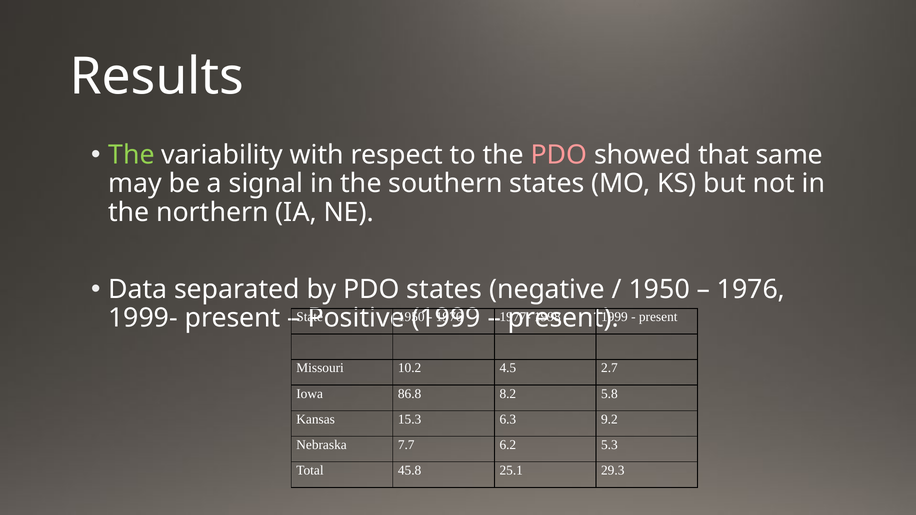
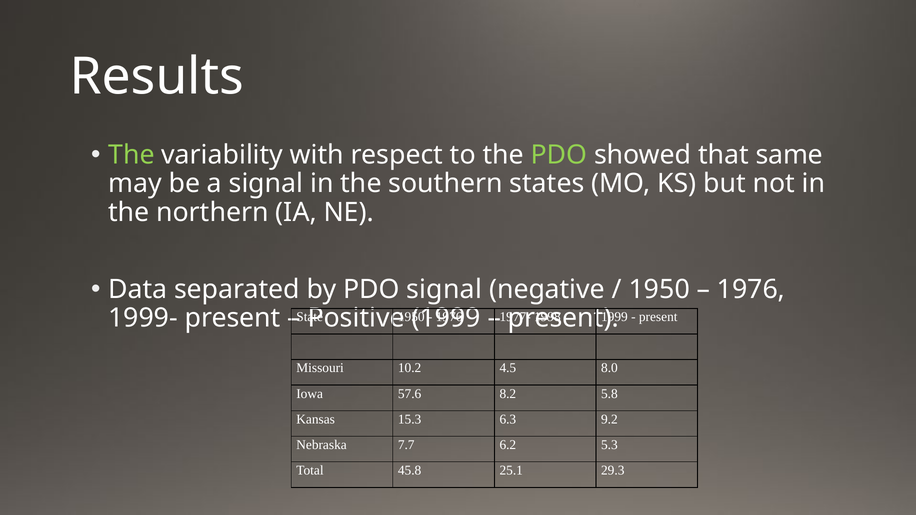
PDO at (559, 155) colour: pink -> light green
PDO states: states -> signal
2.7: 2.7 -> 8.0
86.8: 86.8 -> 57.6
